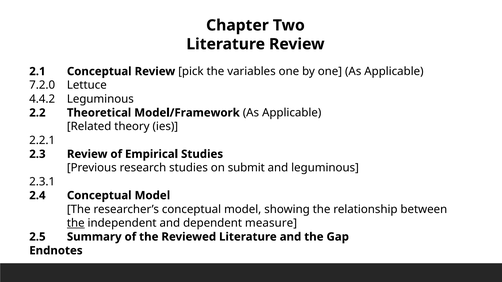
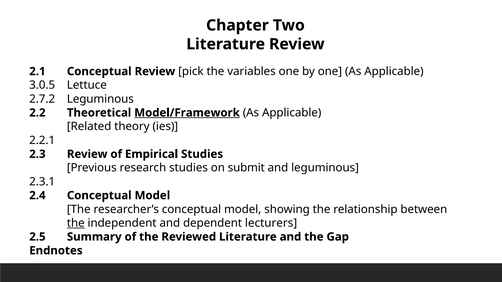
7.2.0: 7.2.0 -> 3.0.5
4.4.2: 4.4.2 -> 2.7.2
Model/Framework underline: none -> present
measure: measure -> lecturers
